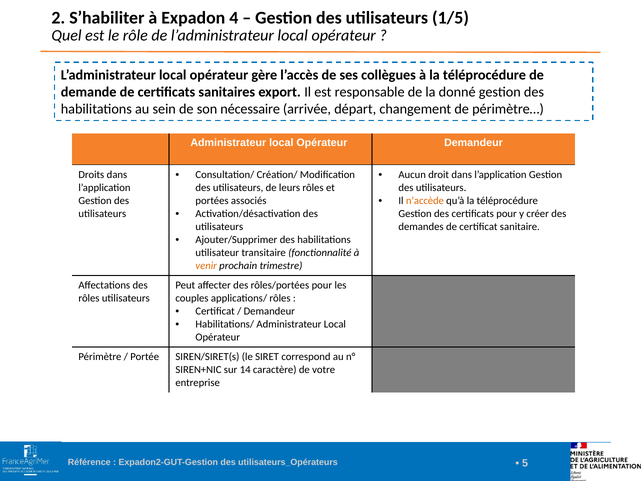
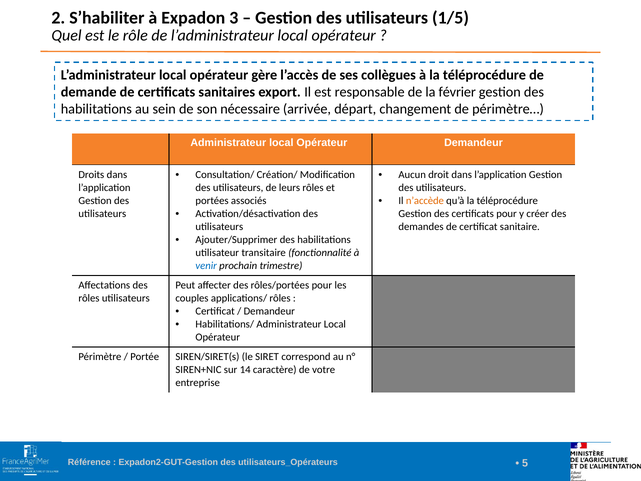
4: 4 -> 3
donné: donné -> février
venir colour: orange -> blue
